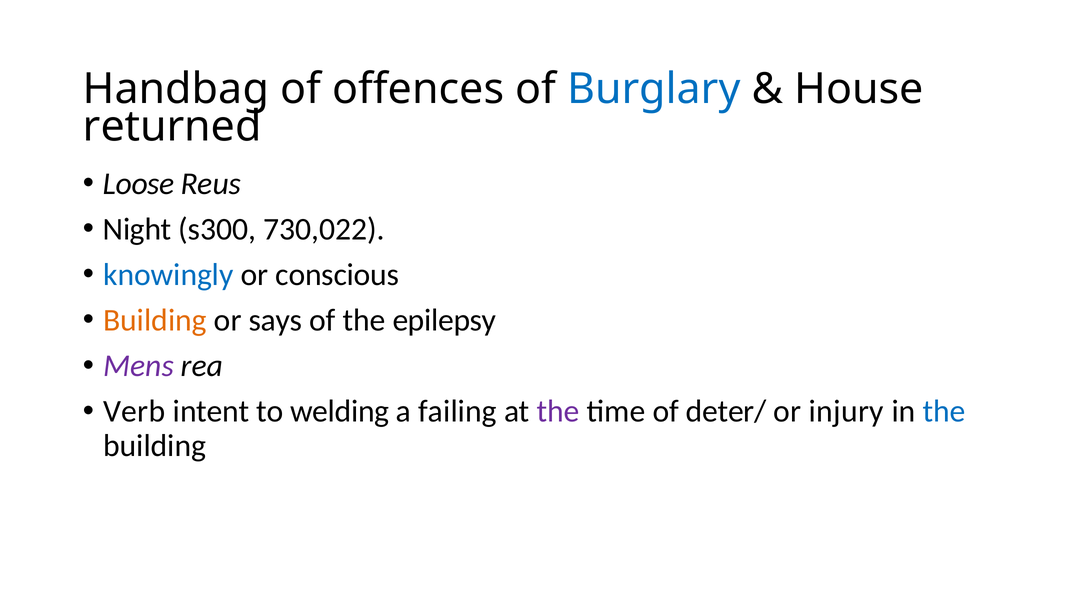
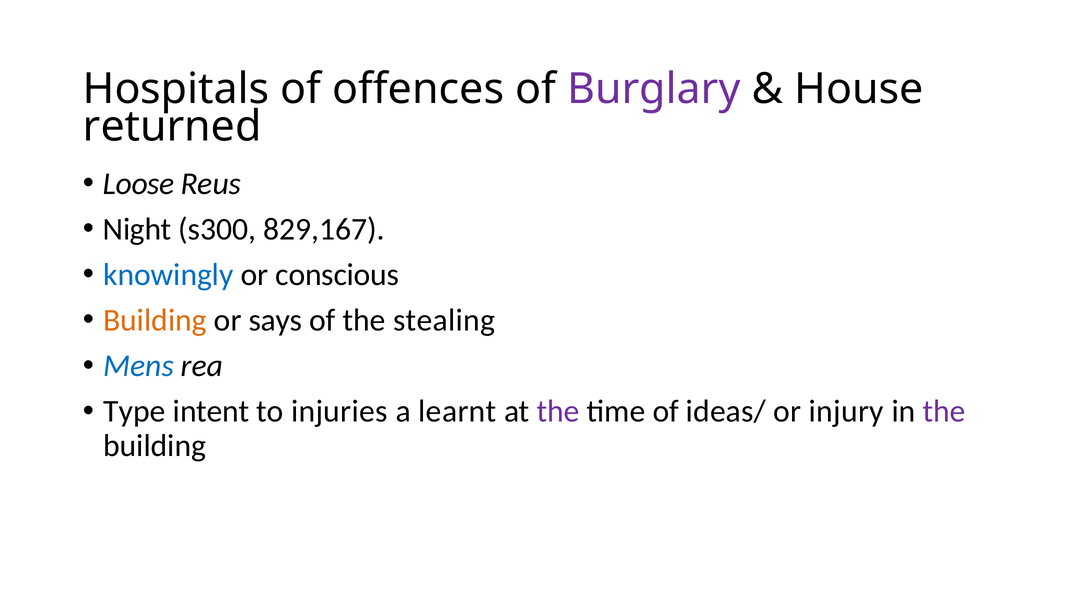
Handbag: Handbag -> Hospitals
Burglary colour: blue -> purple
730,022: 730,022 -> 829,167
epilepsy: epilepsy -> stealing
Mens colour: purple -> blue
Verb: Verb -> Type
welding: welding -> injuries
failing: failing -> learnt
deter/: deter/ -> ideas/
the at (944, 411) colour: blue -> purple
